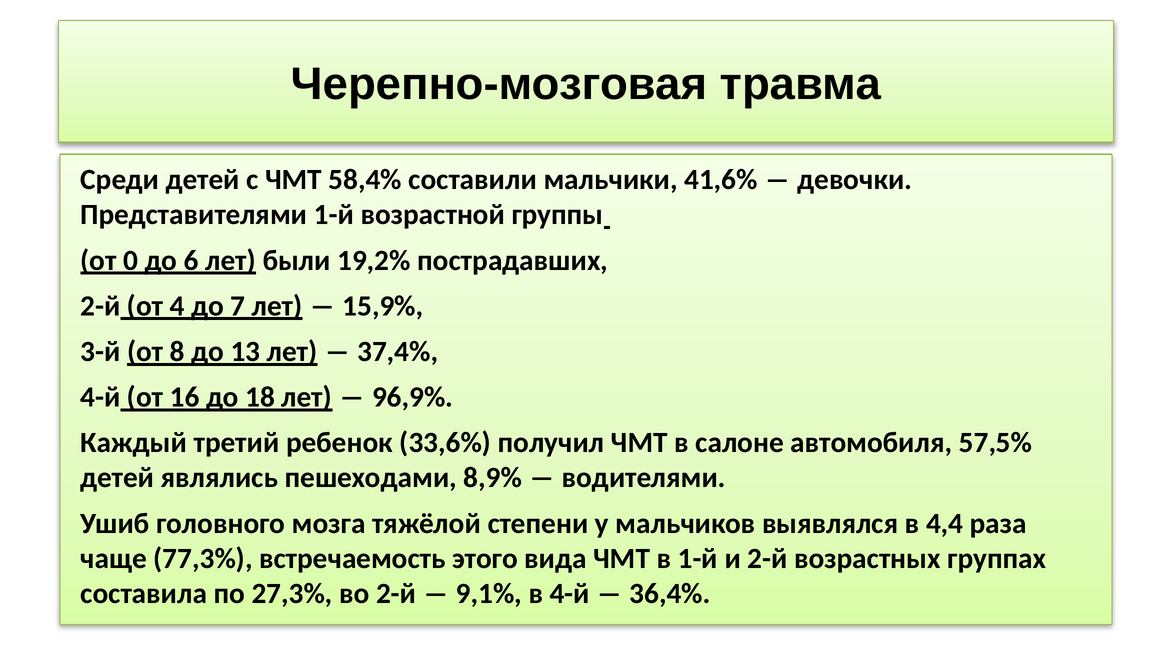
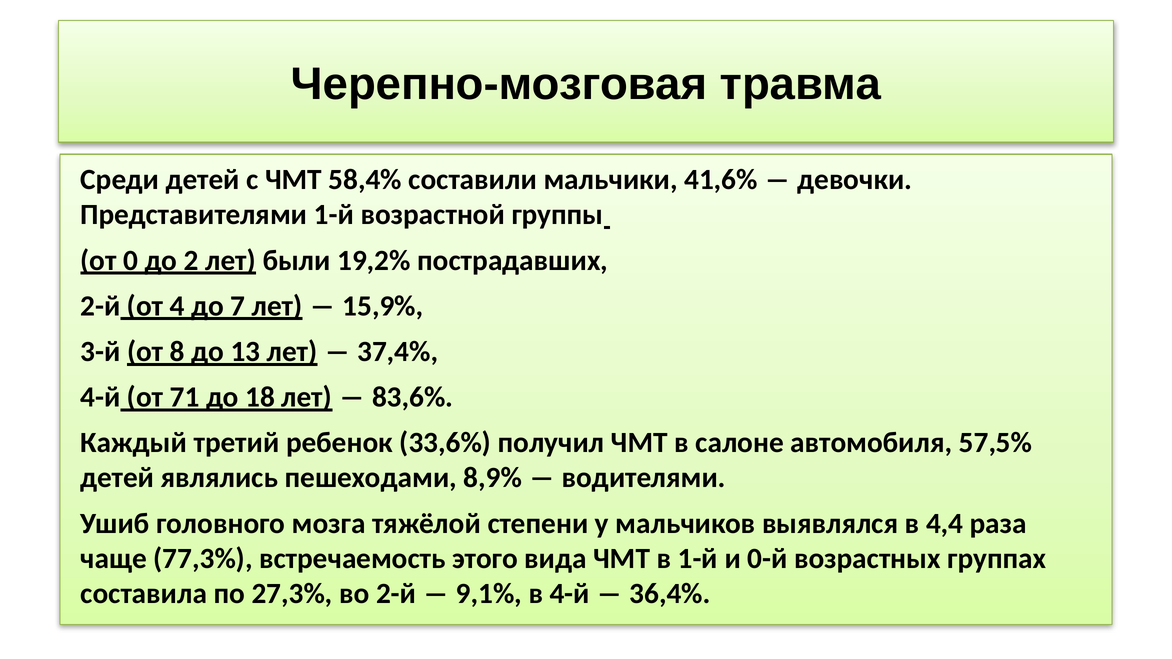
6: 6 -> 2
16: 16 -> 71
96,9%: 96,9% -> 83,6%
и 2-й: 2-й -> 0-й
